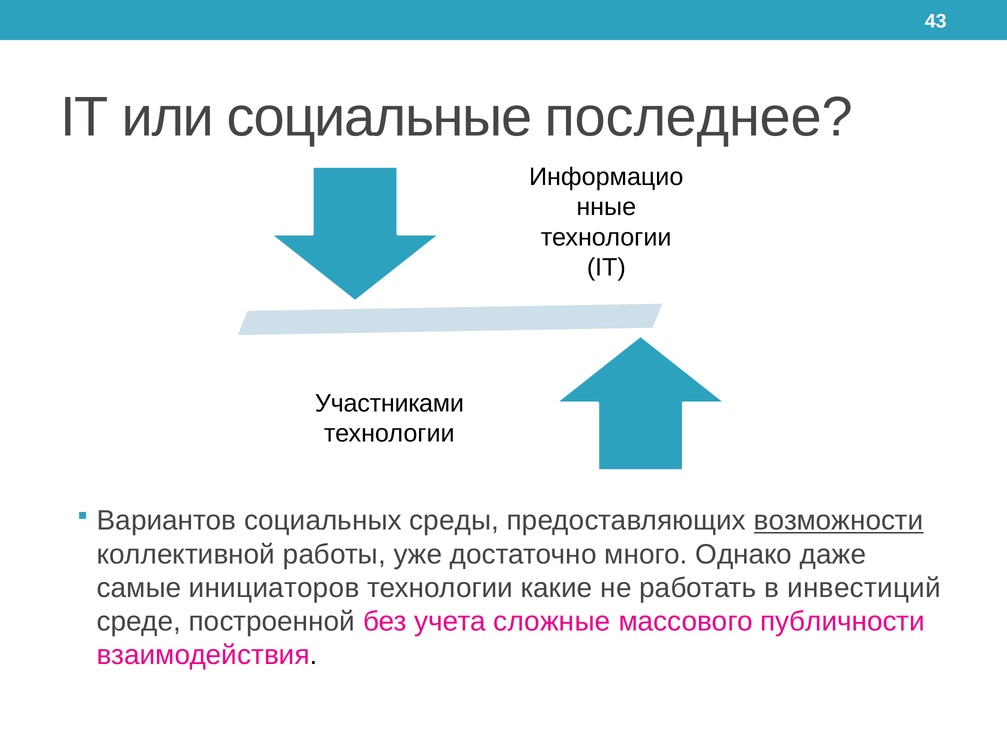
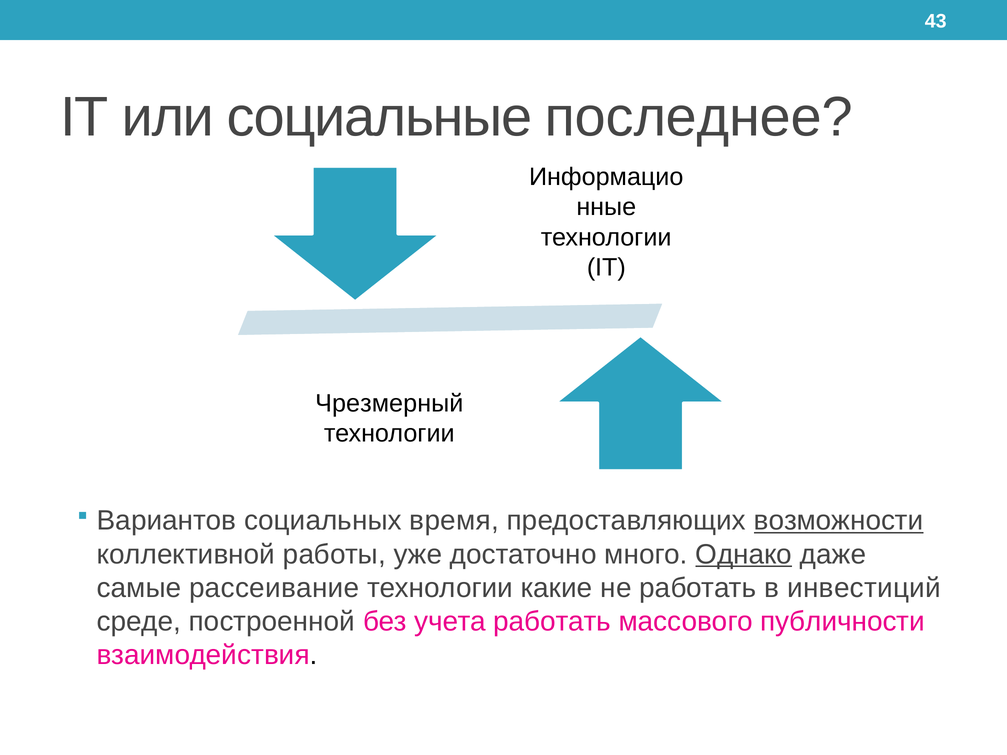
Участниками: Участниками -> Чрезмерный
среды: среды -> время
Однако underline: none -> present
инициаторов: инициаторов -> рассеивание
учета сложные: сложные -> работать
